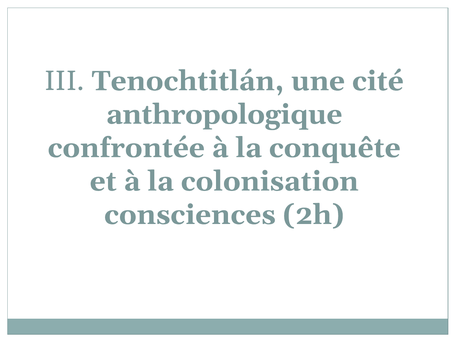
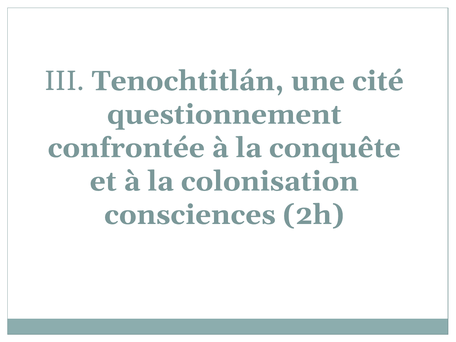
anthropologique: anthropologique -> questionnement
